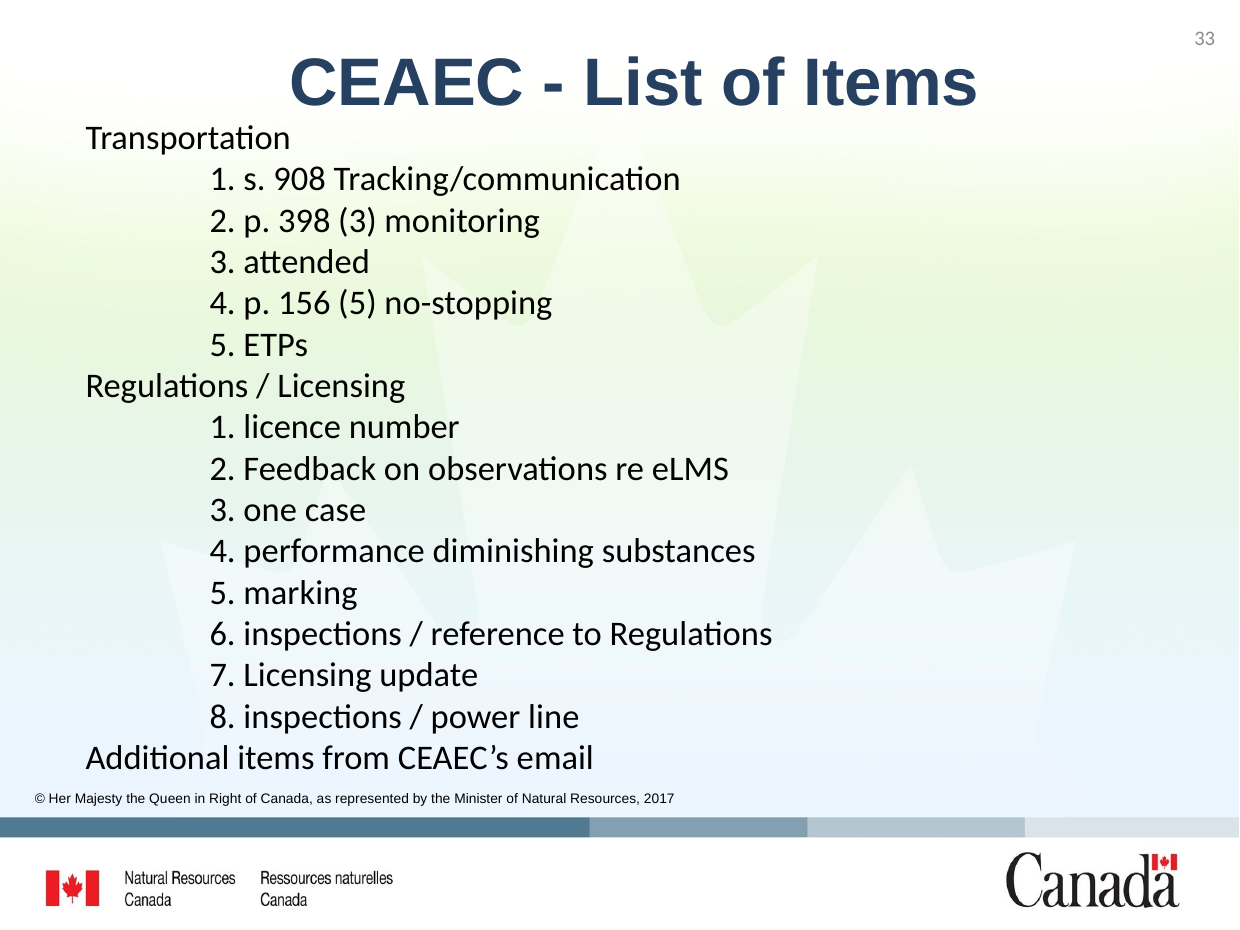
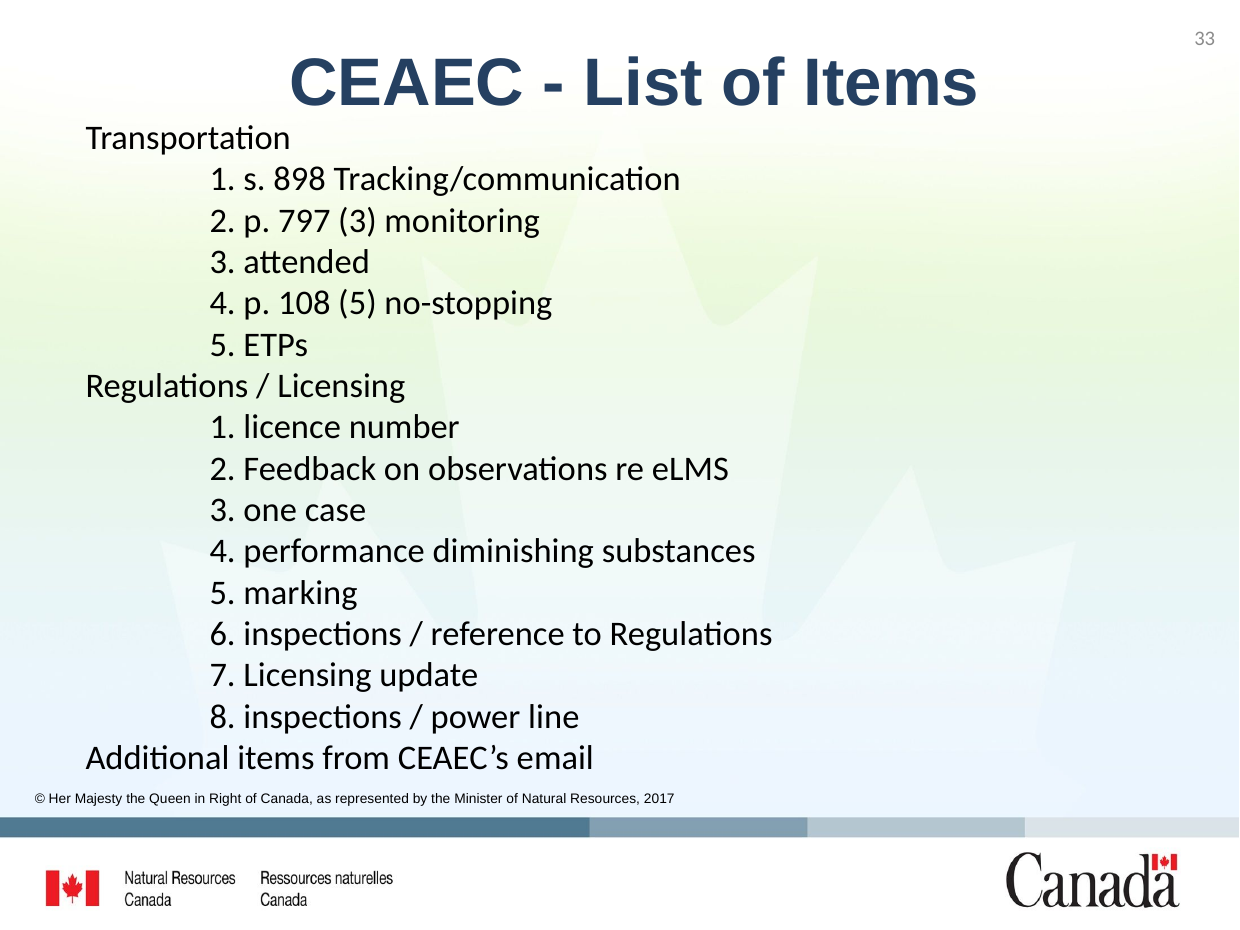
908: 908 -> 898
398: 398 -> 797
156: 156 -> 108
